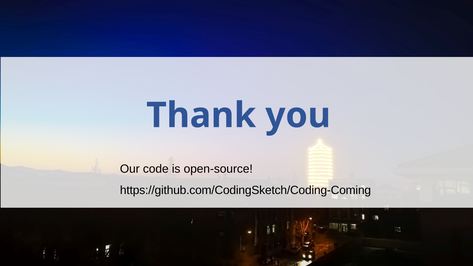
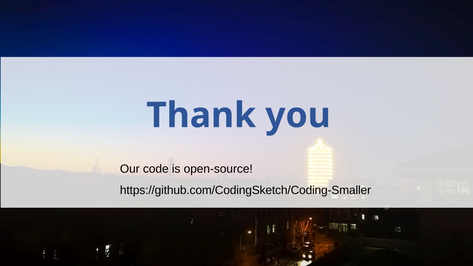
https://github.com/CodingSketch/Coding-Coming: https://github.com/CodingSketch/Coding-Coming -> https://github.com/CodingSketch/Coding-Smaller
